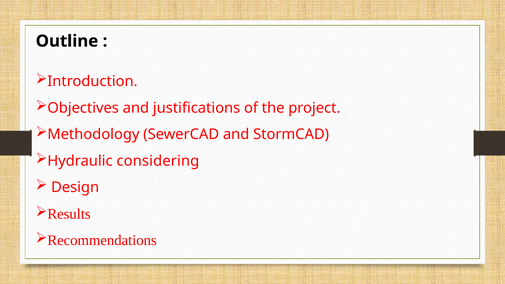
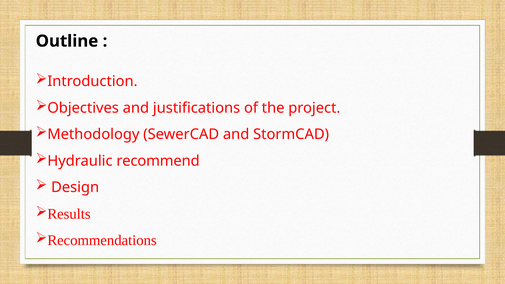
considering: considering -> recommend
